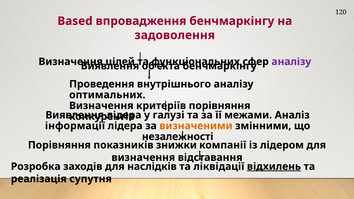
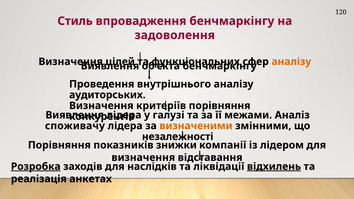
Based: Based -> Стиль
аналізу at (291, 62) colour: purple -> orange
оптимальних: оптимальних -> аудиторських
інформації: інформації -> споживачу
Розробка underline: none -> present
супутня: супутня -> анкетах
